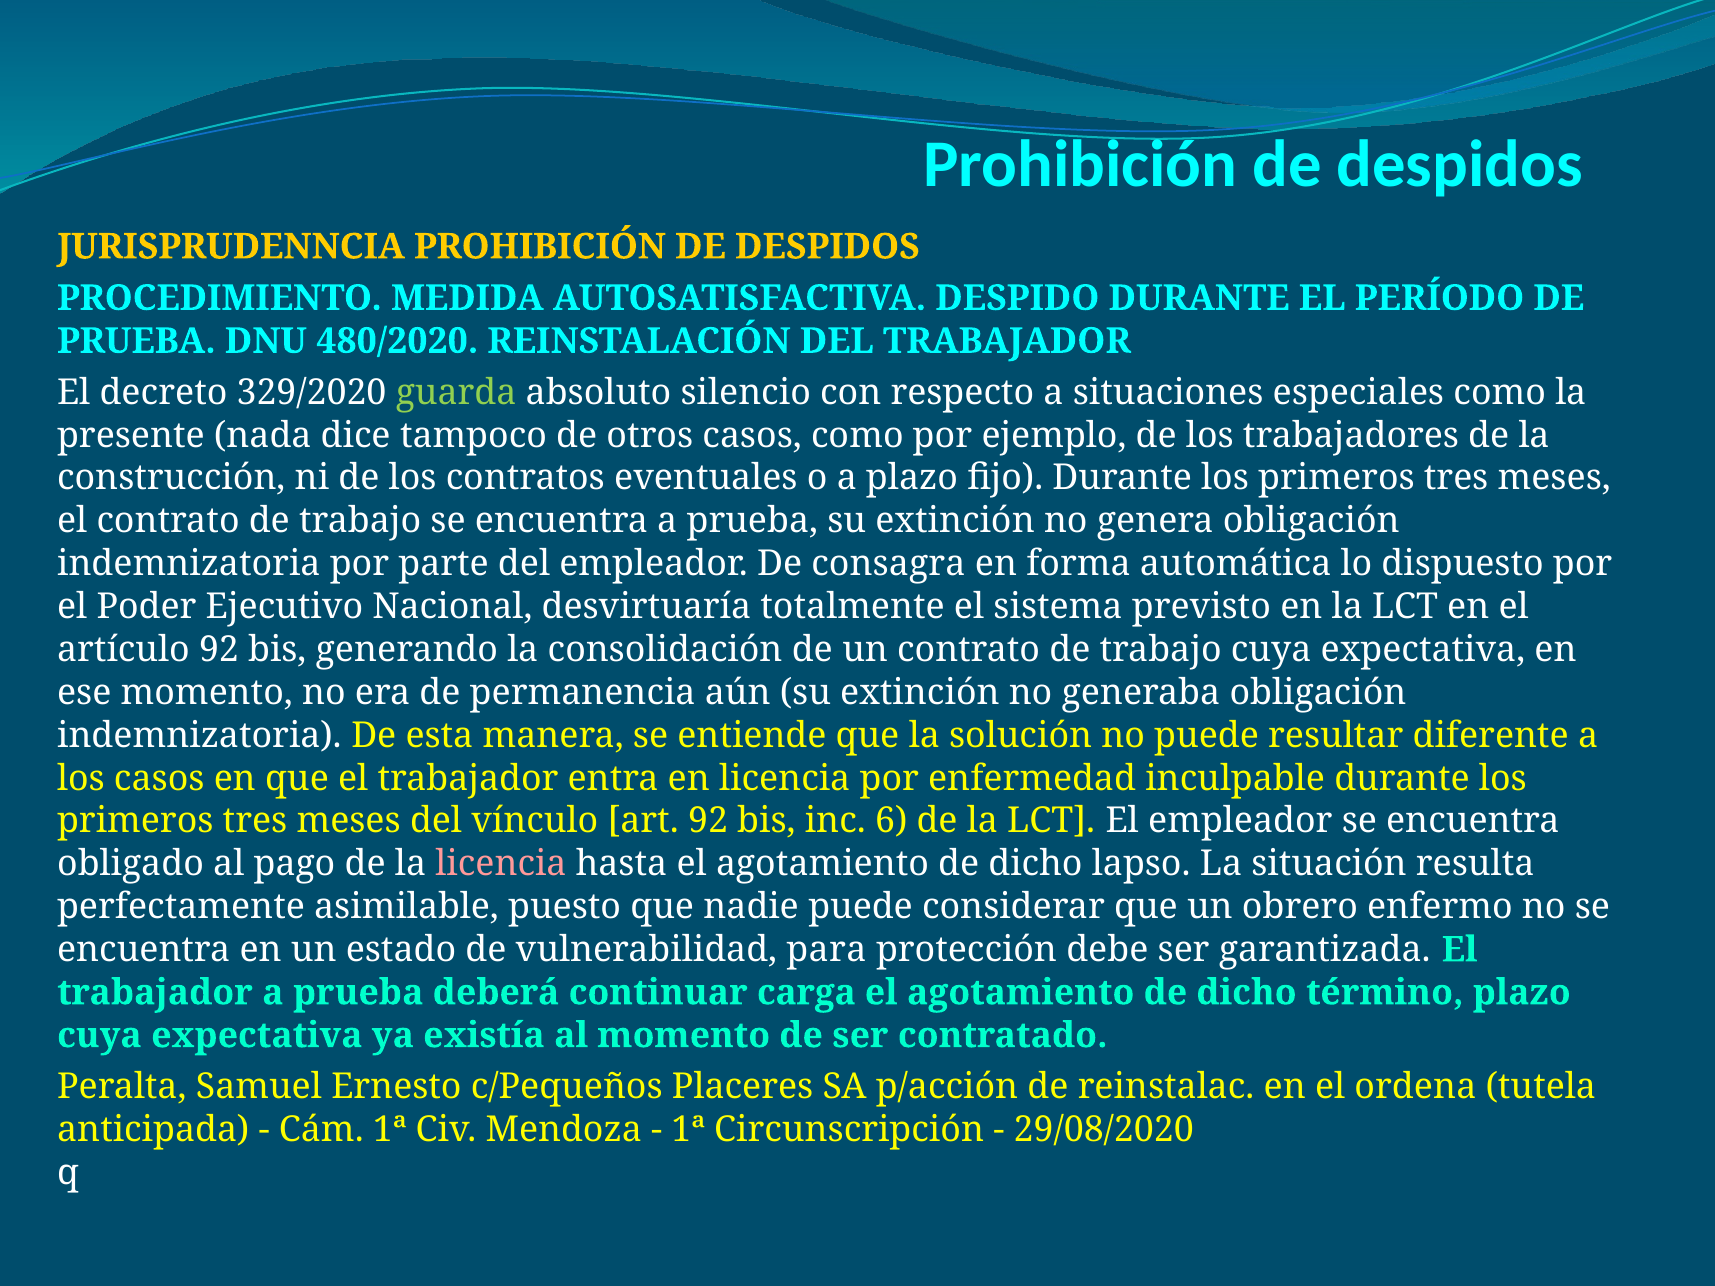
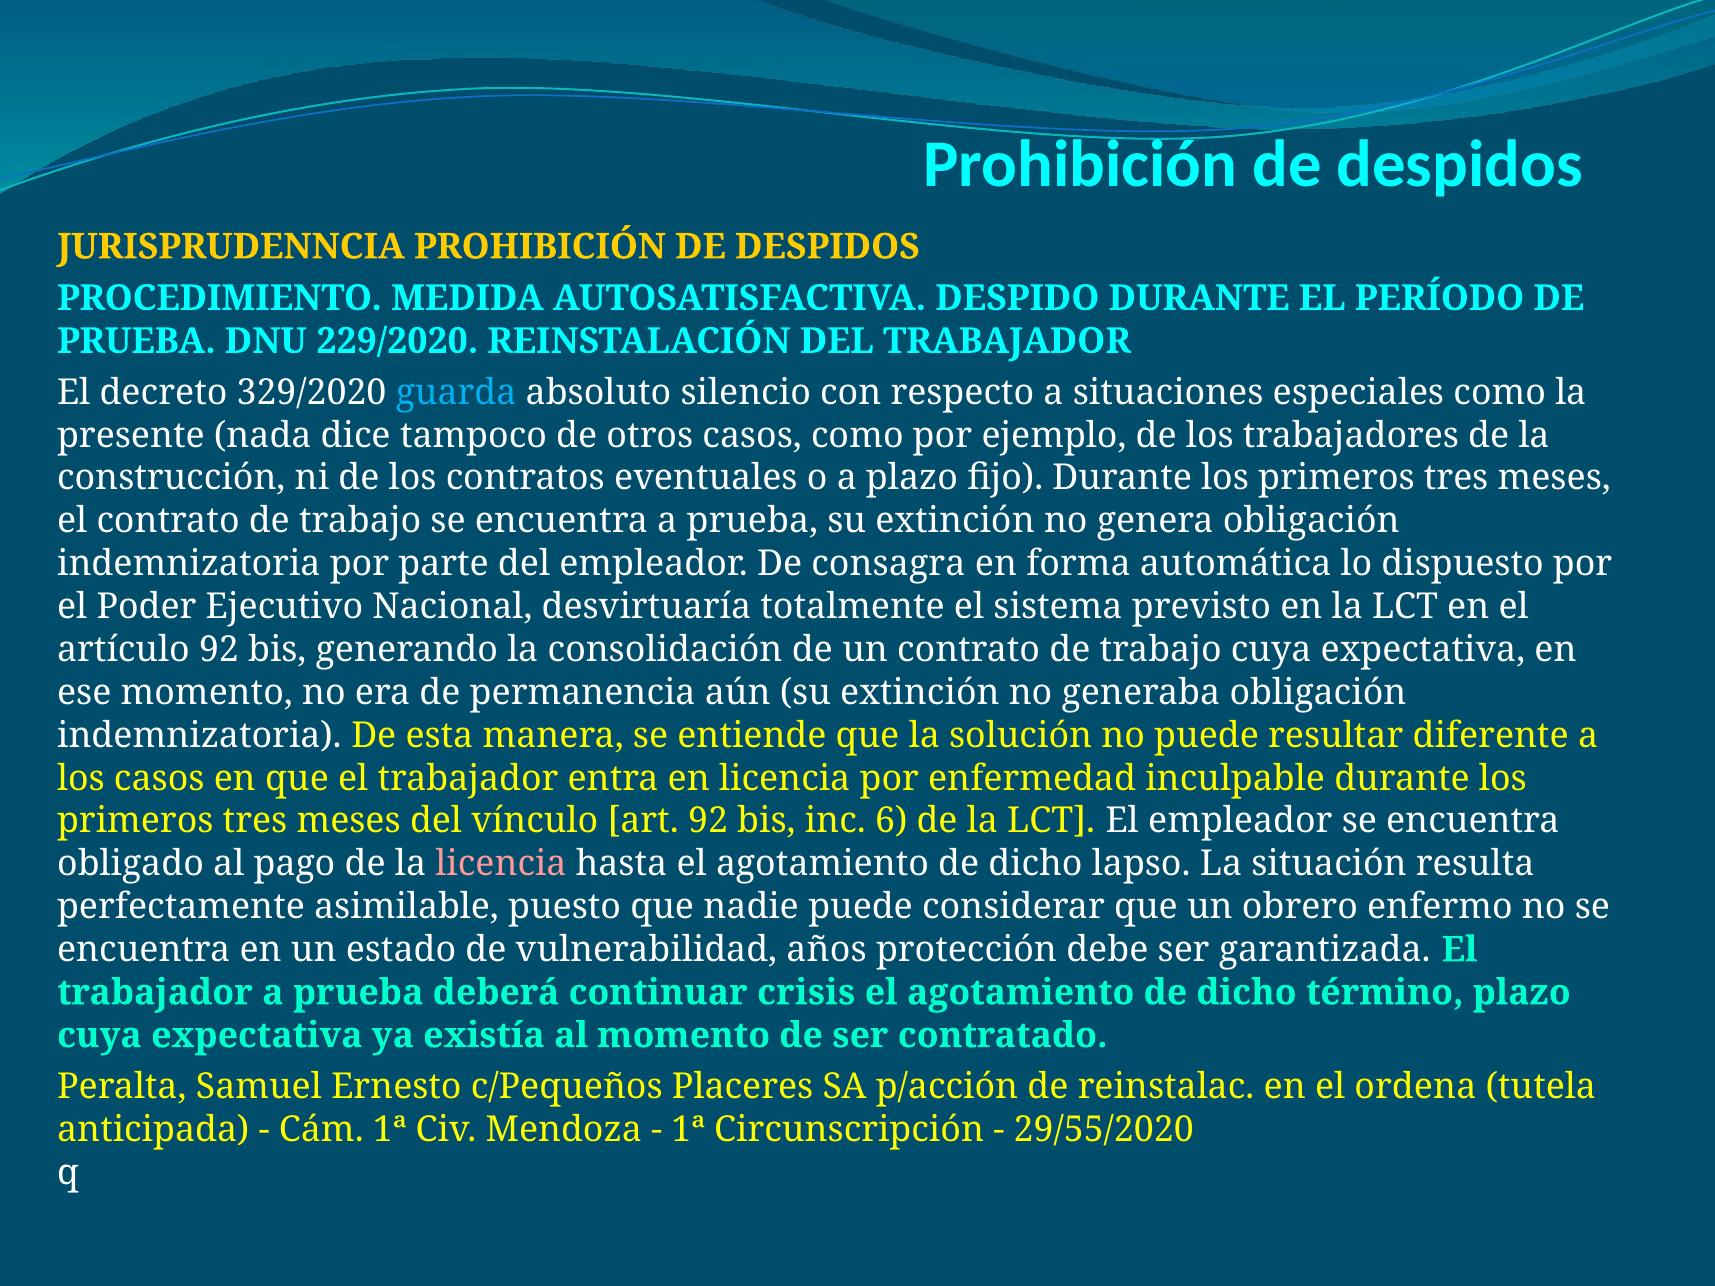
480/2020: 480/2020 -> 229/2020
guarda colour: light green -> light blue
para: para -> años
carga: carga -> crisis
29/08/2020: 29/08/2020 -> 29/55/2020
